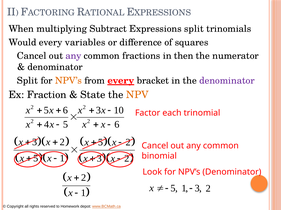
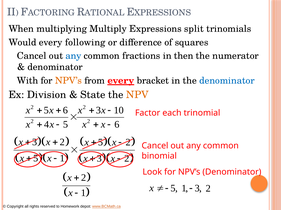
Subtract: Subtract -> Multiply
variables: variables -> following
any at (73, 56) colour: purple -> blue
Split at (27, 81): Split -> With
denominator at (227, 81) colour: purple -> blue
Fraction: Fraction -> Division
